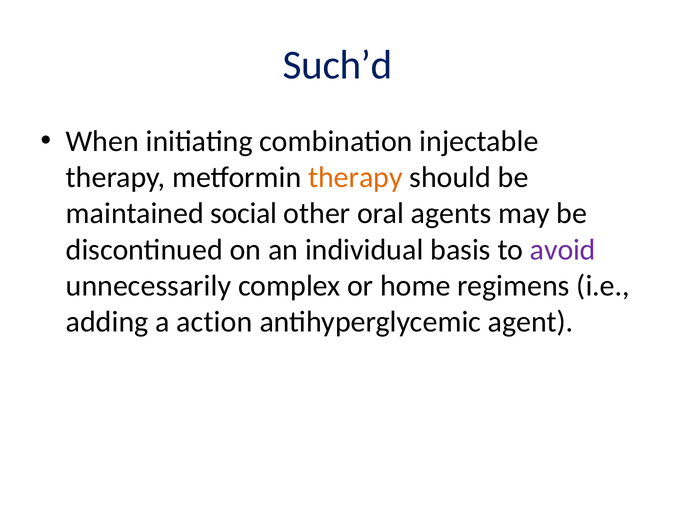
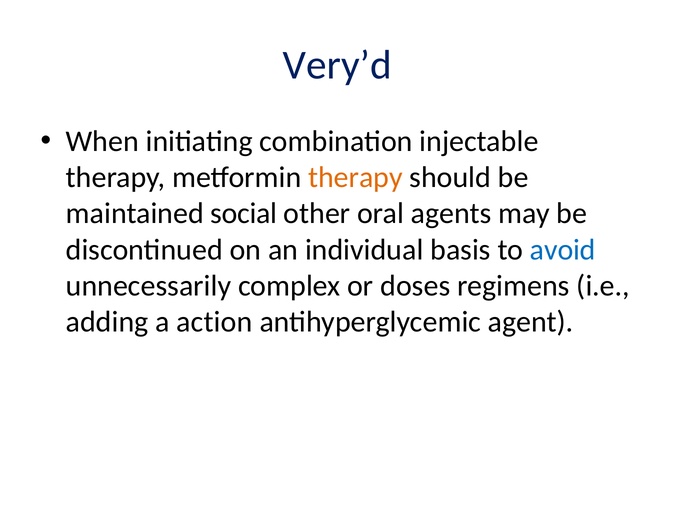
Such’d: Such’d -> Very’d
avoid colour: purple -> blue
home: home -> doses
